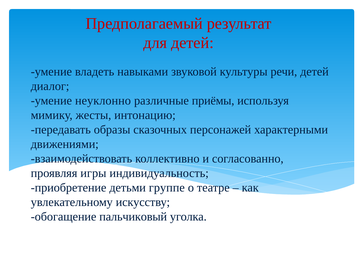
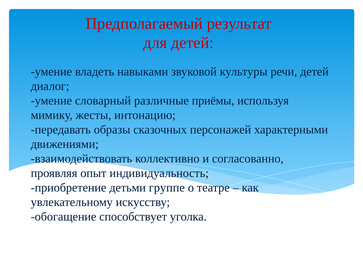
неуклонно: неуклонно -> словарный
игры: игры -> опыт
пальчиковый: пальчиковый -> способствует
